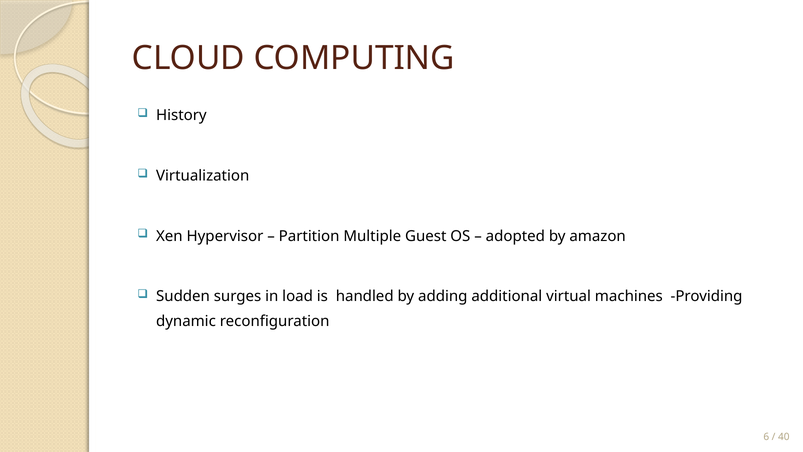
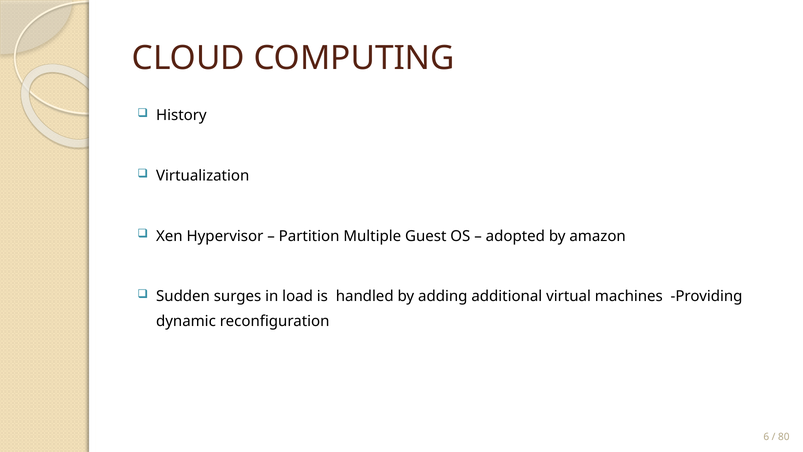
40: 40 -> 80
